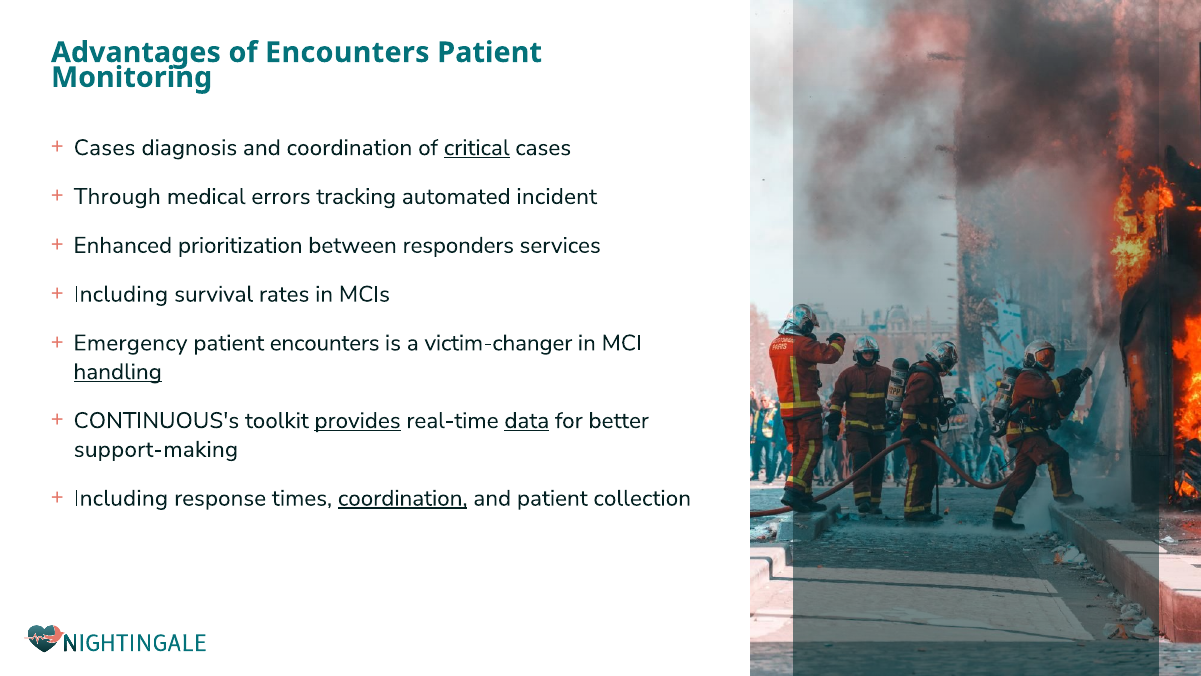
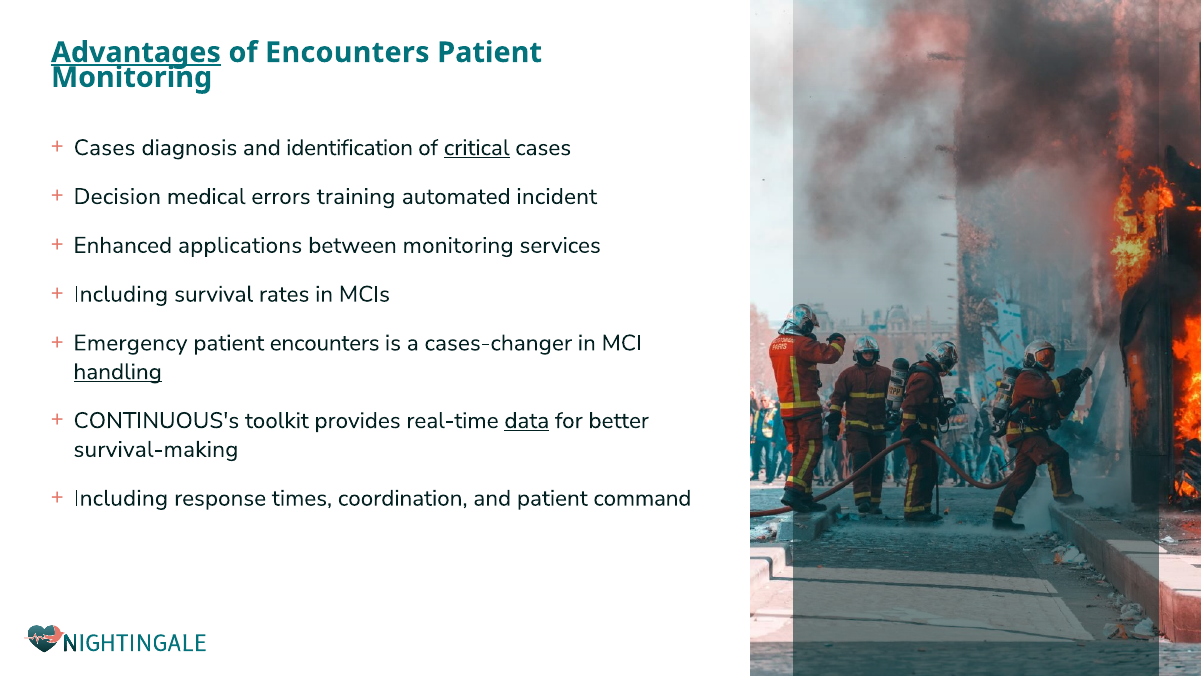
Advantages underline: none -> present
and coordination: coordination -> identification
Through: Through -> Decision
tracking: tracking -> training
prioritization: prioritization -> applications
between responders: responders -> monitoring
victim-changer: victim-changer -> cases-changer
provides underline: present -> none
support-making: support-making -> survival-making
coordination at (403, 498) underline: present -> none
collection: collection -> command
